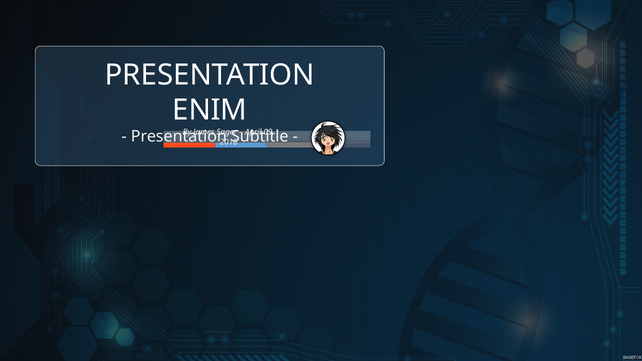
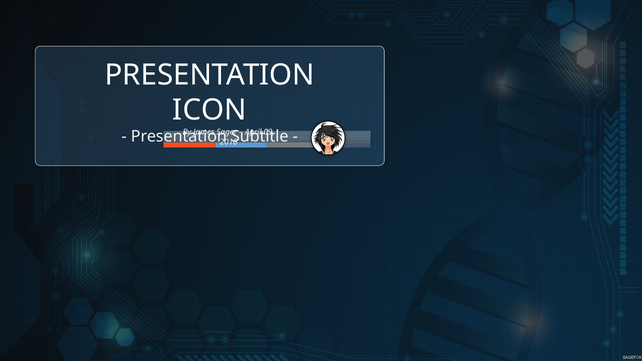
ENIM: ENIM -> ICON
